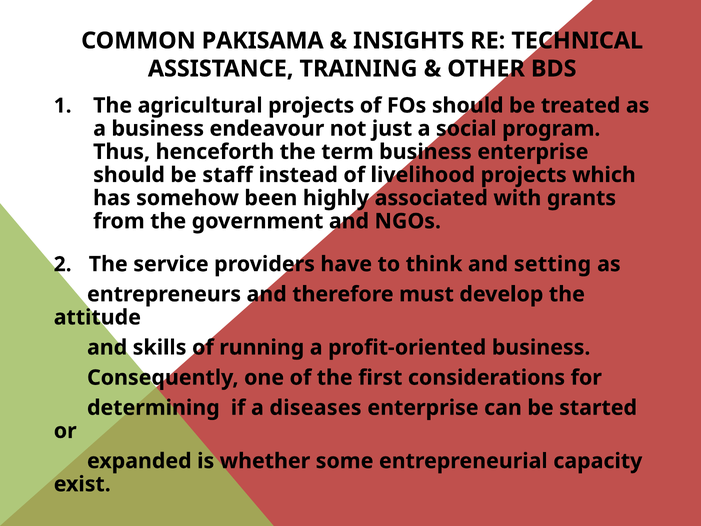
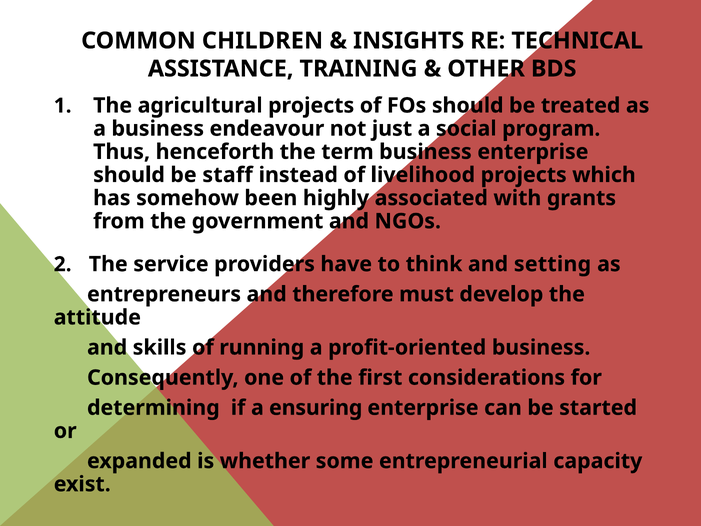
PAKISAMA: PAKISAMA -> CHILDREN
diseases: diseases -> ensuring
